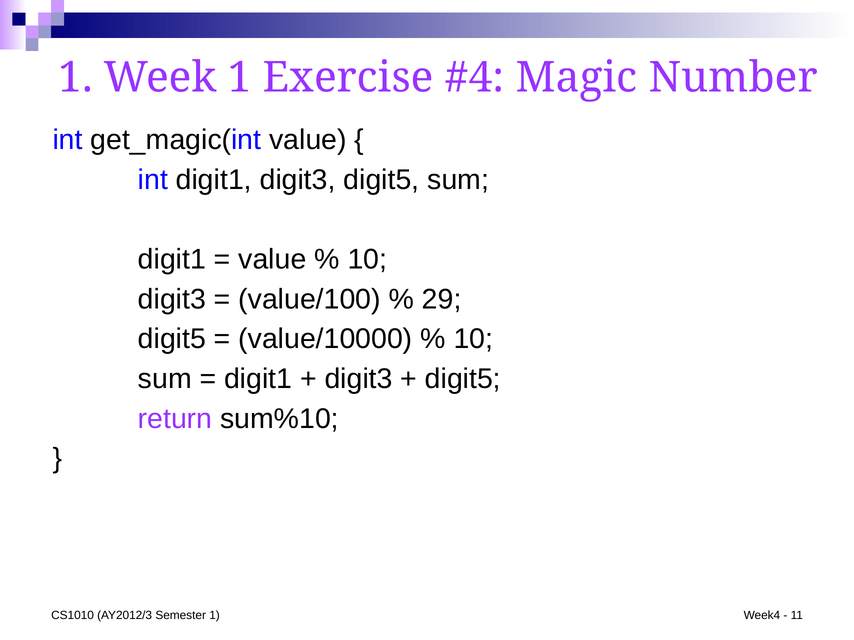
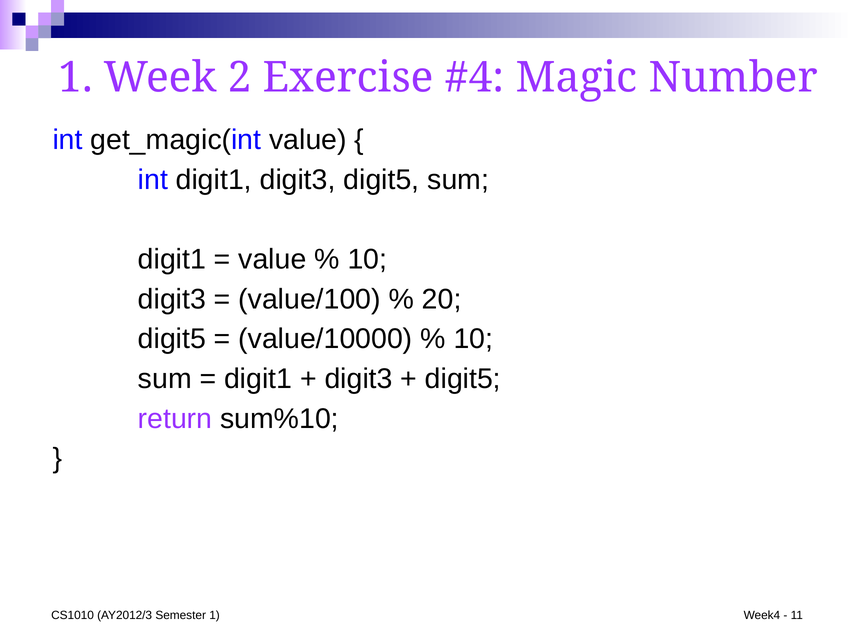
Week 1: 1 -> 2
29: 29 -> 20
